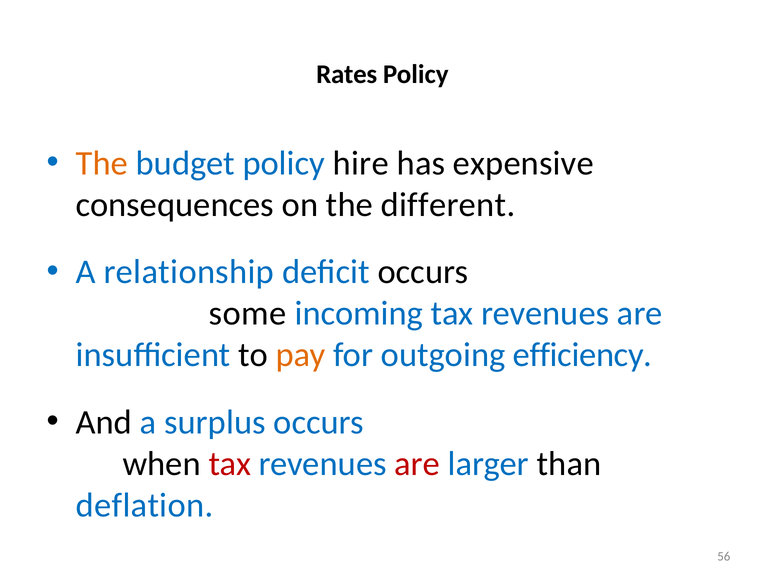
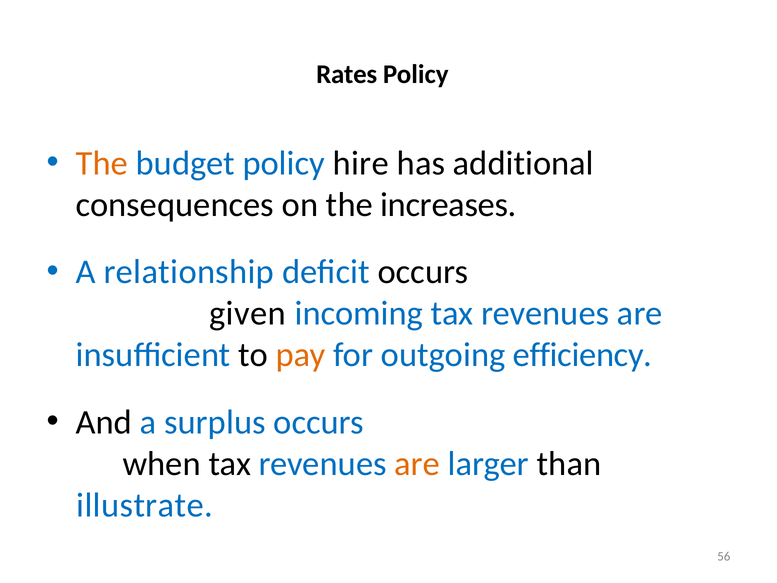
expensive: expensive -> additional
different: different -> increases
some: some -> given
tax at (230, 464) colour: red -> black
are at (417, 464) colour: red -> orange
deflation: deflation -> illustrate
